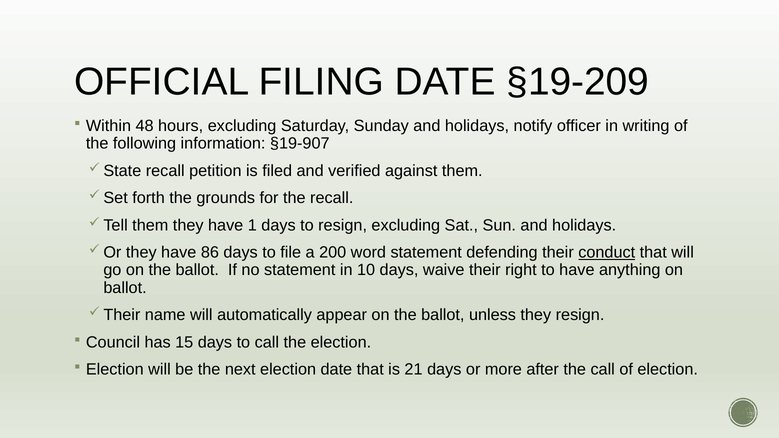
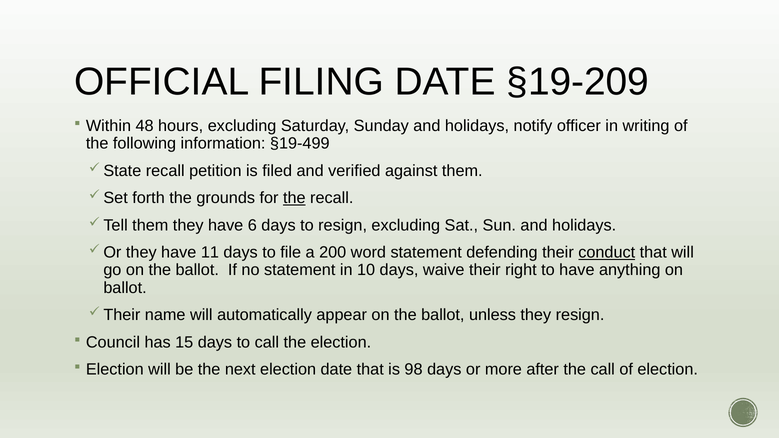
§19-907: §19-907 -> §19-499
the at (294, 198) underline: none -> present
1: 1 -> 6
86: 86 -> 11
21: 21 -> 98
